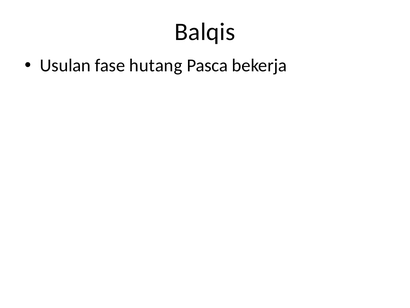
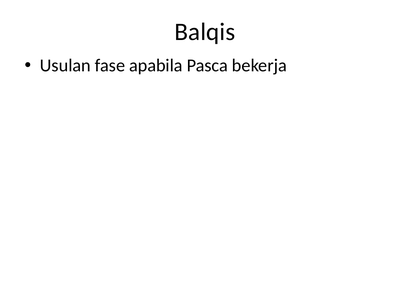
hutang: hutang -> apabila
